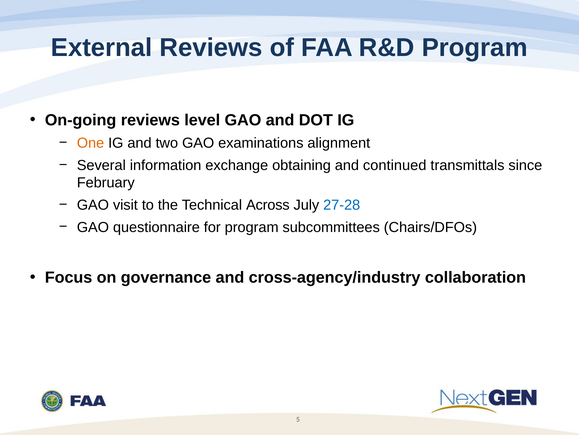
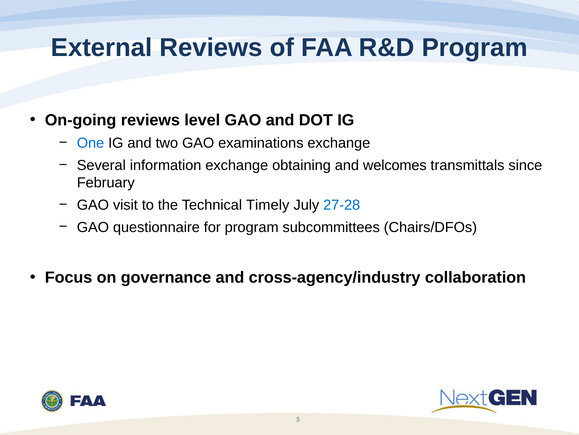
One colour: orange -> blue
examinations alignment: alignment -> exchange
continued: continued -> welcomes
Across: Across -> Timely
